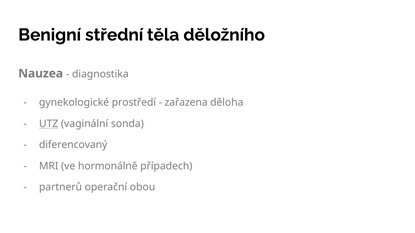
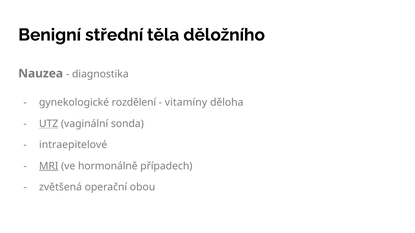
prostředí: prostředí -> rozdělení
zařazena: zařazena -> vitamíny
diferencovaný: diferencovaný -> intraepitelové
MRI underline: none -> present
partnerů: partnerů -> zvětšená
